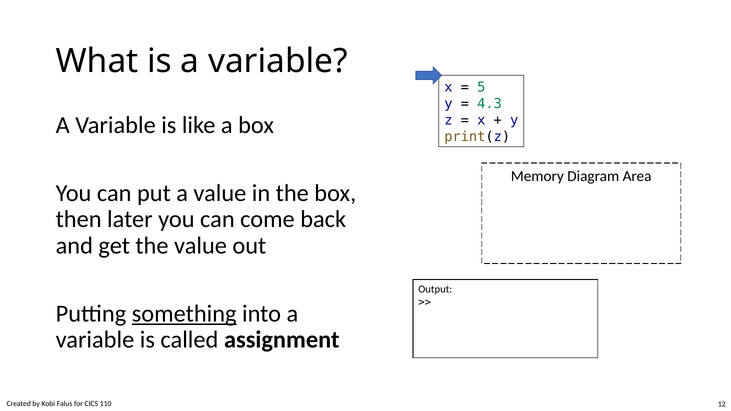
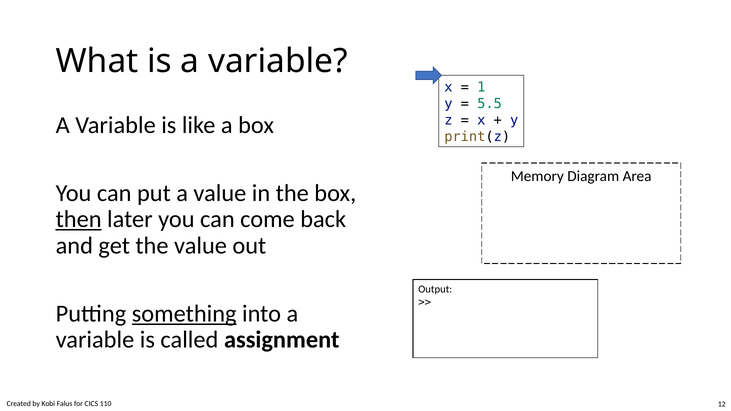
5: 5 -> 1
4.3: 4.3 -> 5.5
then underline: none -> present
